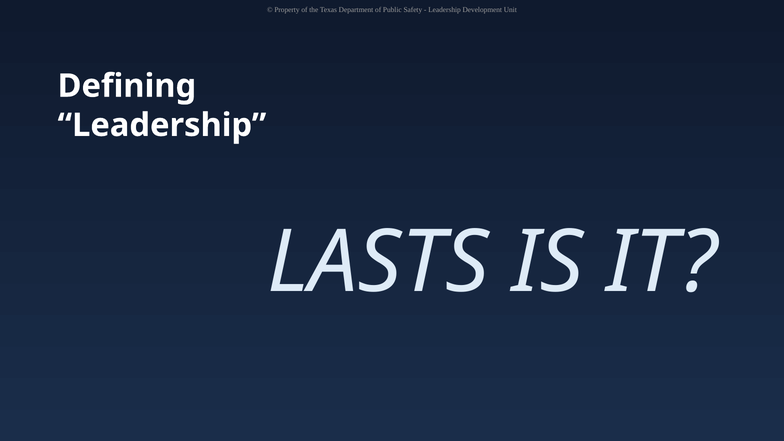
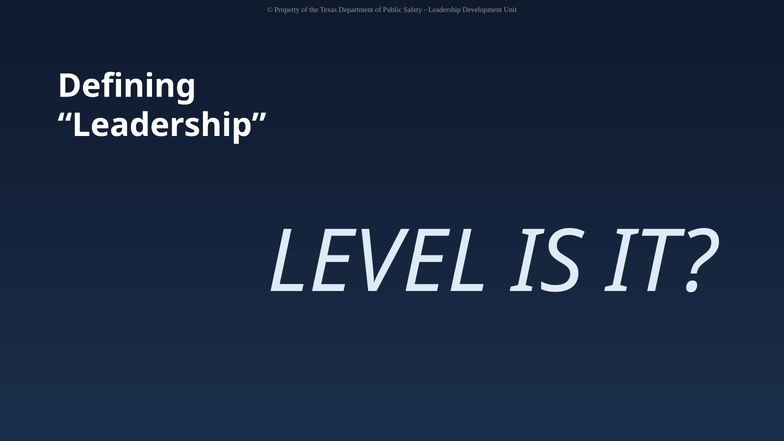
LASTS: LASTS -> LEVEL
